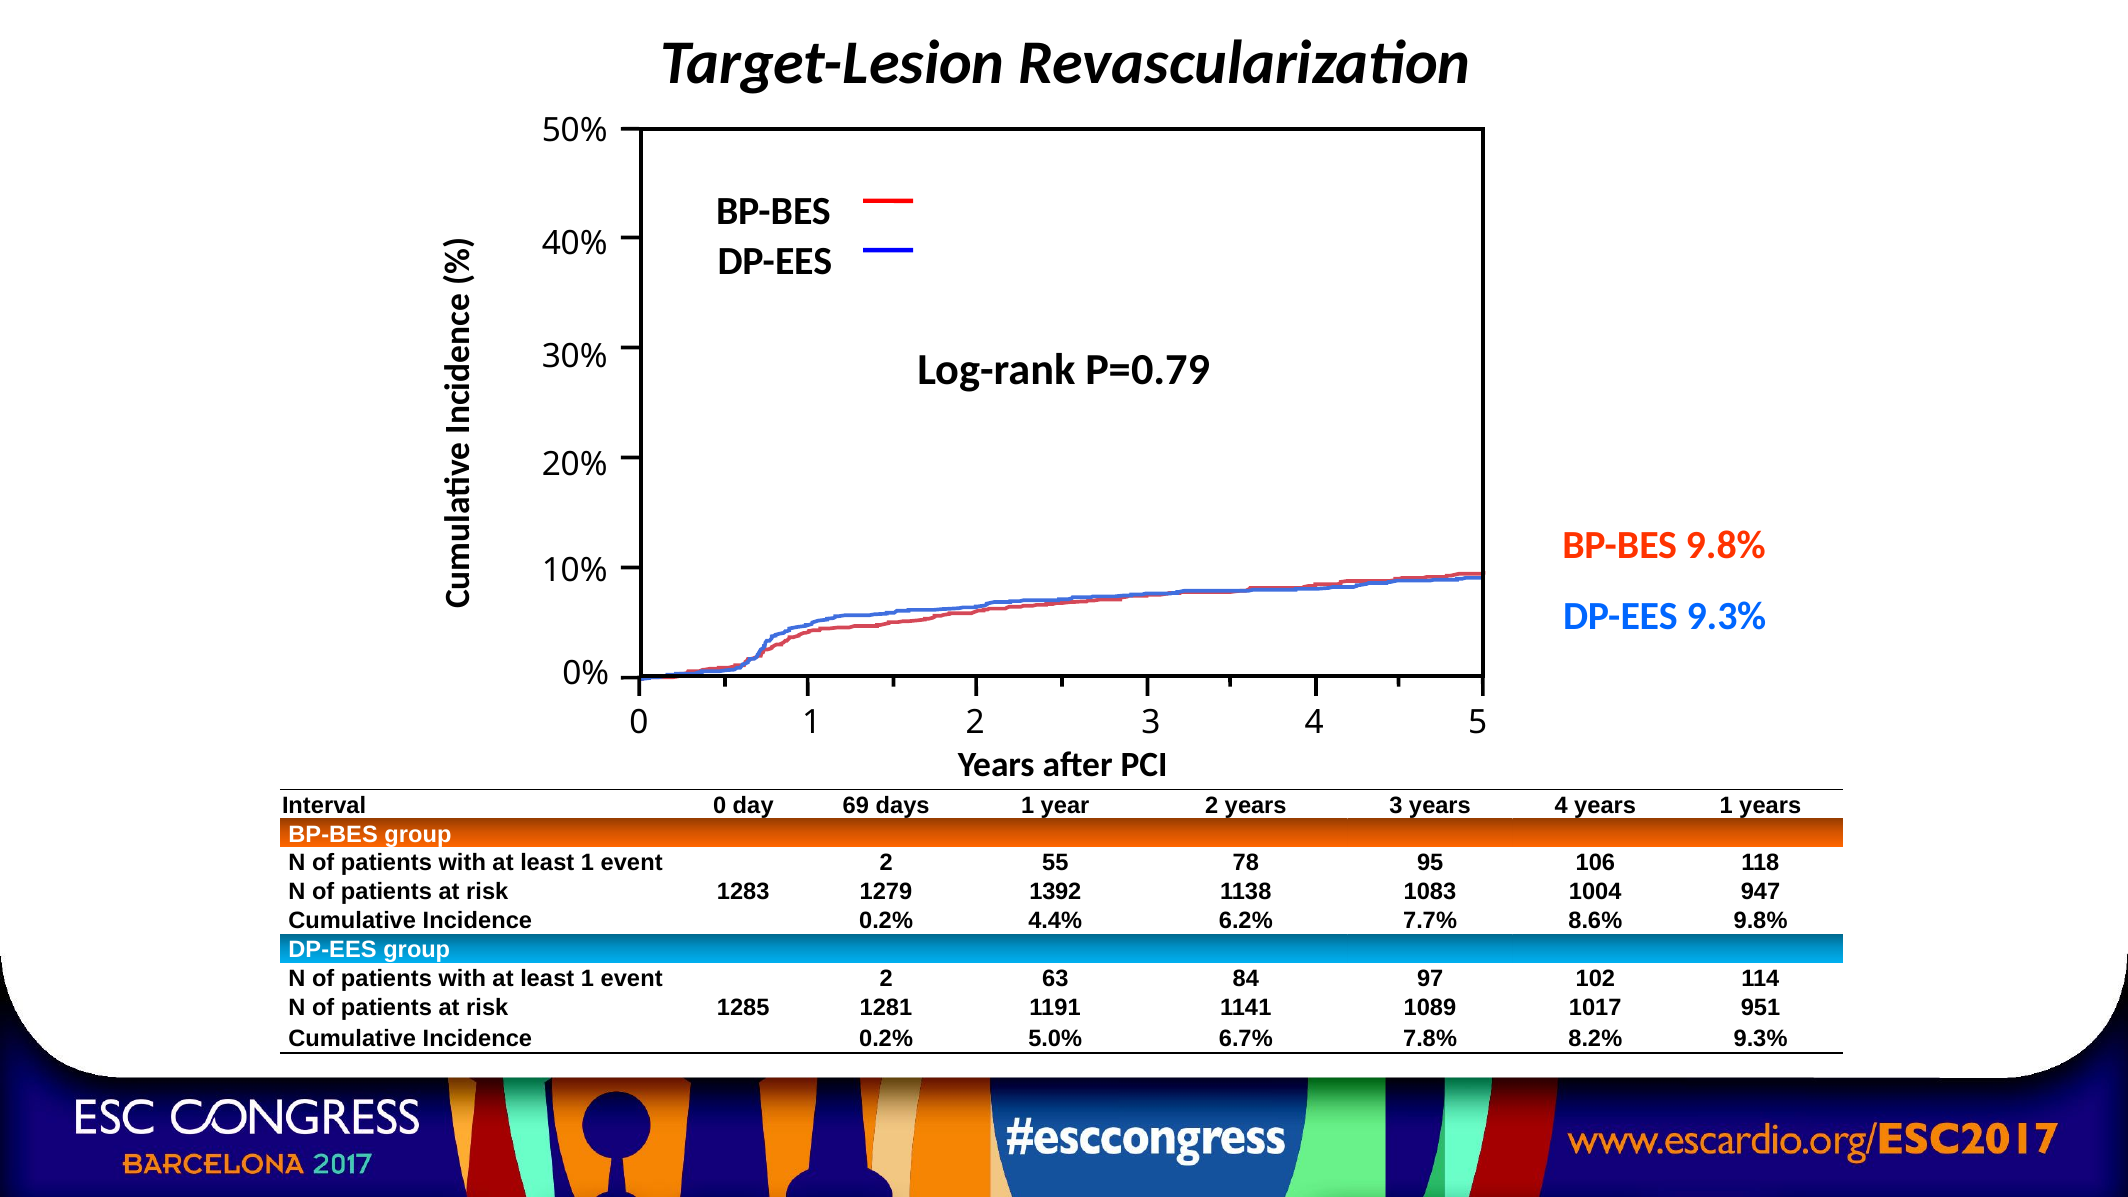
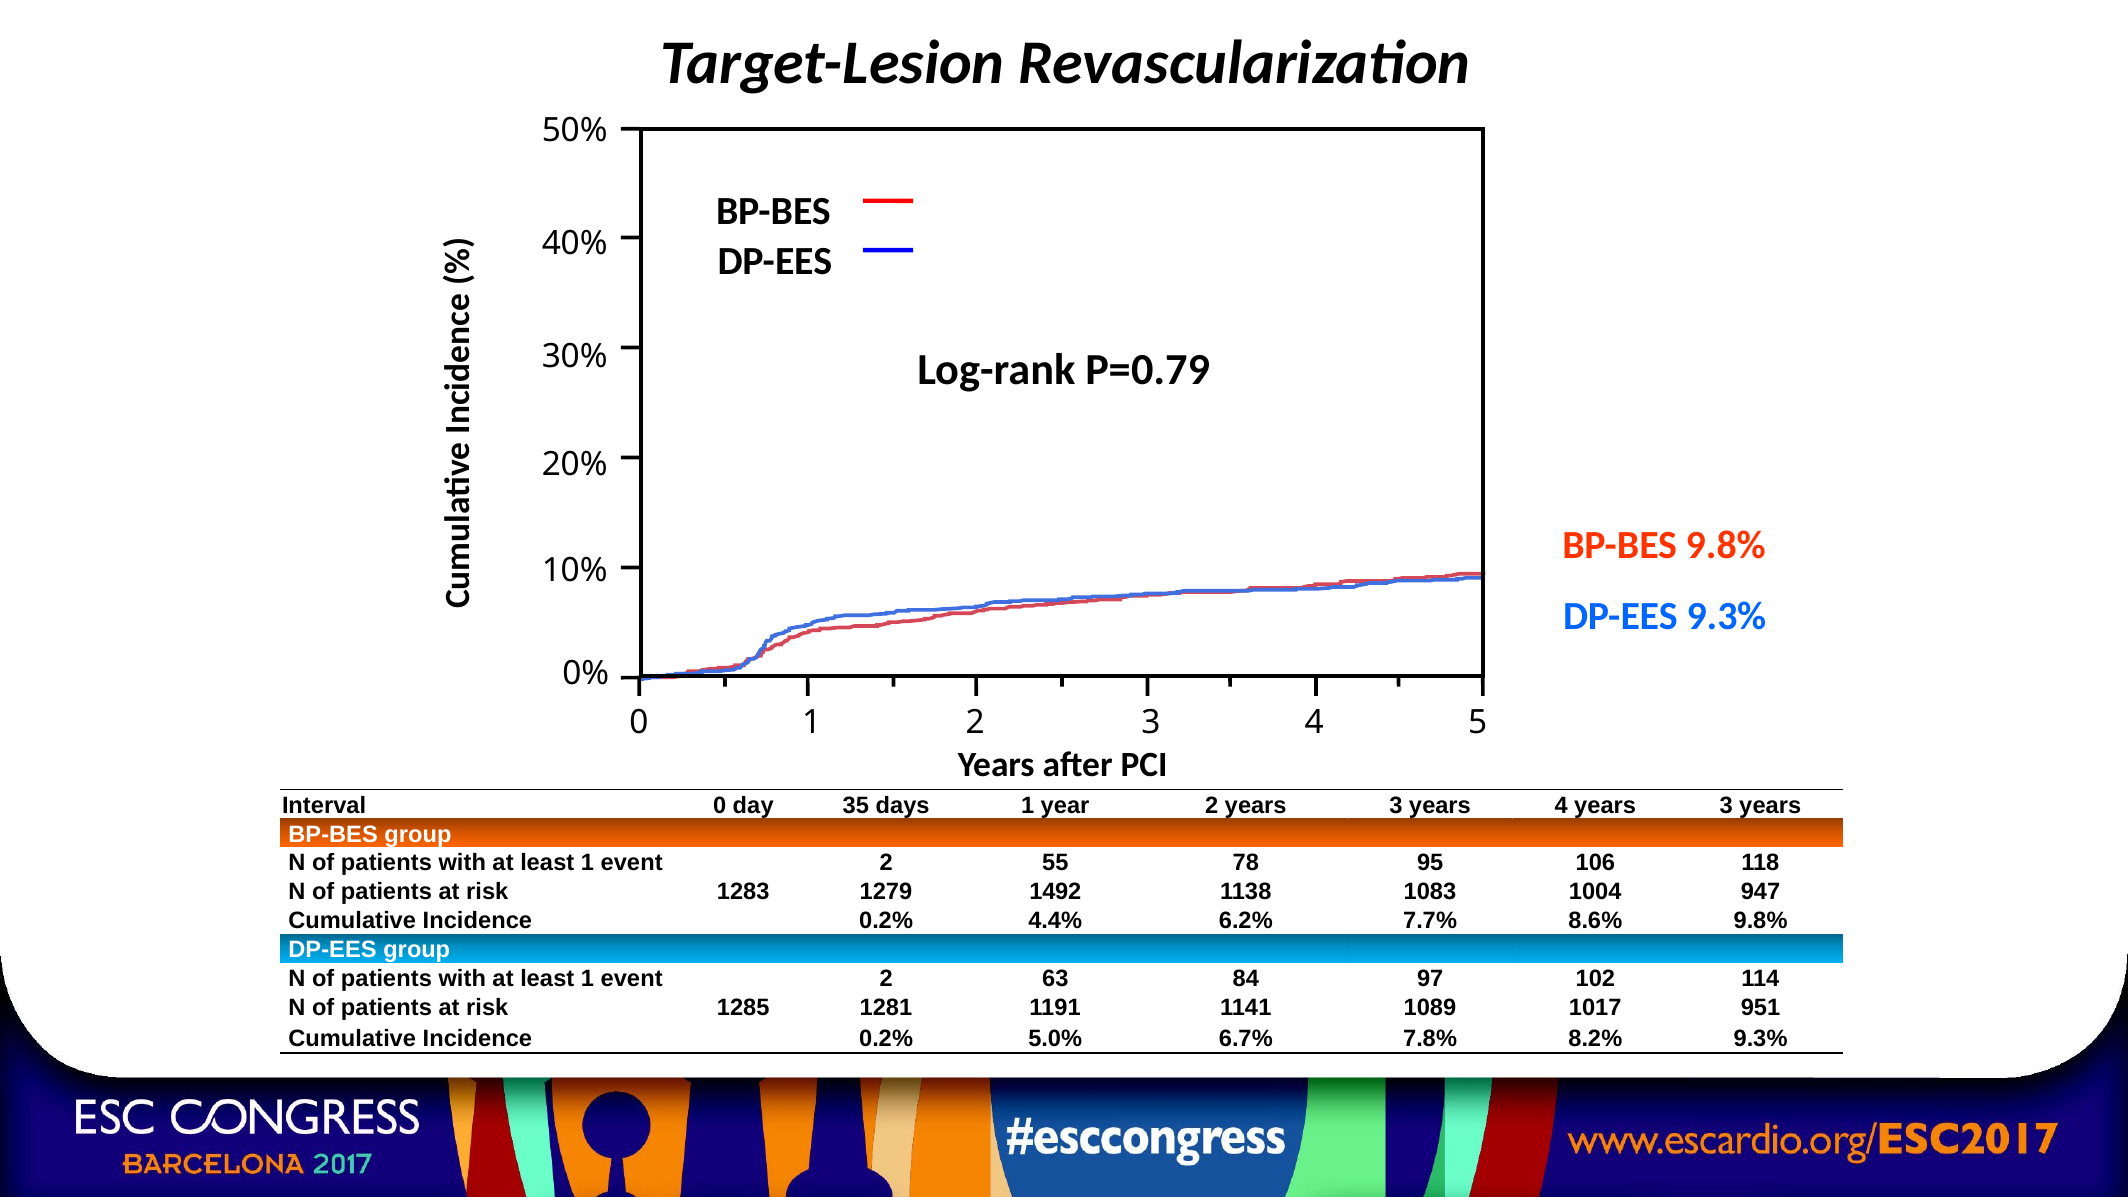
69: 69 -> 35
4 years 1: 1 -> 3
1392: 1392 -> 1492
